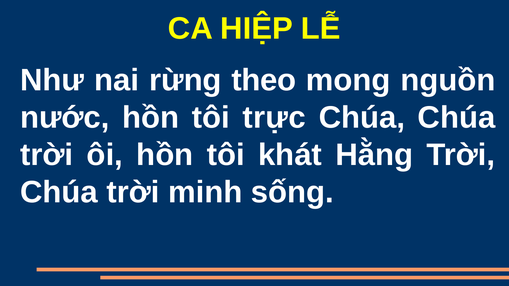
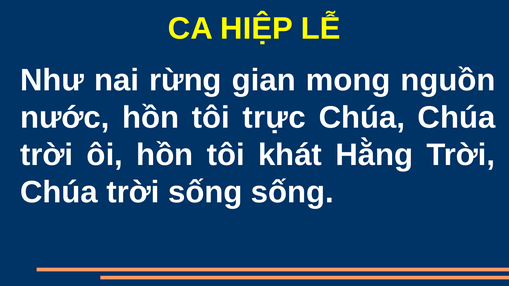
theo: theo -> gian
trời minh: minh -> sống
